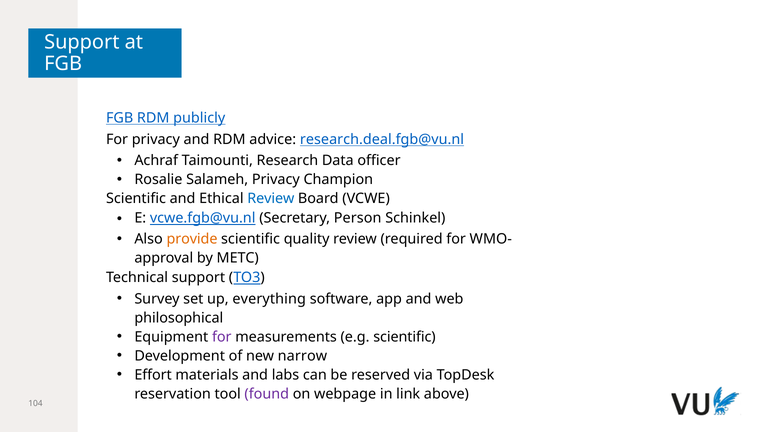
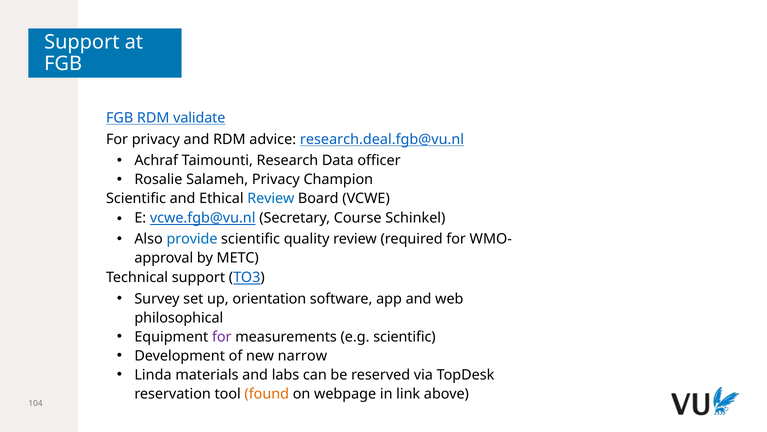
publicly: publicly -> validate
Person: Person -> Course
provide colour: orange -> blue
everything: everything -> orientation
Effort: Effort -> Linda
found colour: purple -> orange
